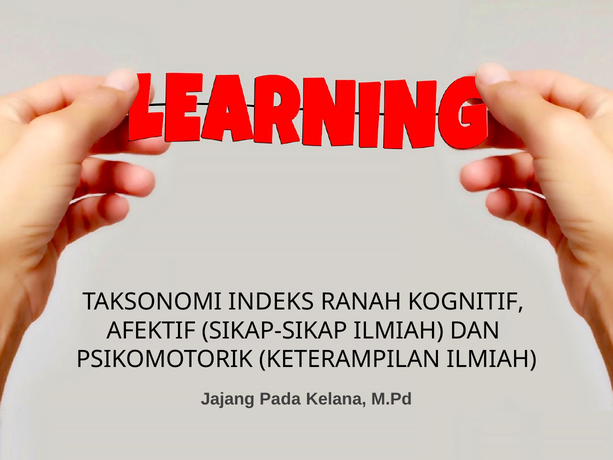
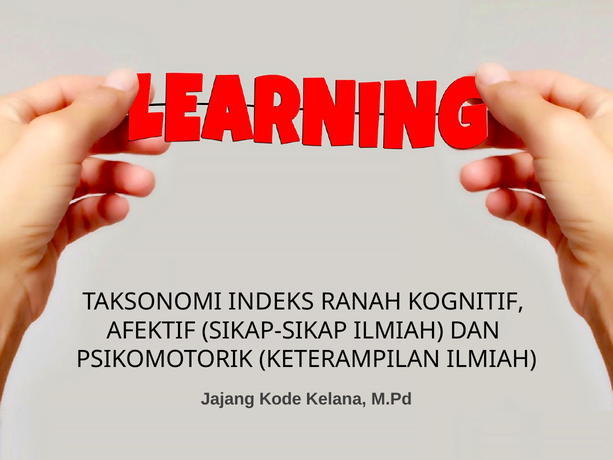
Pada: Pada -> Kode
